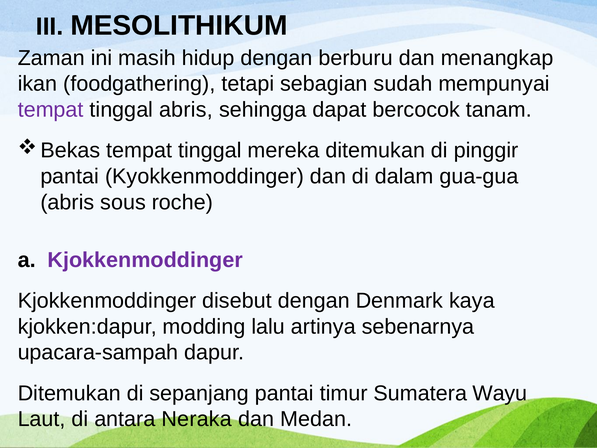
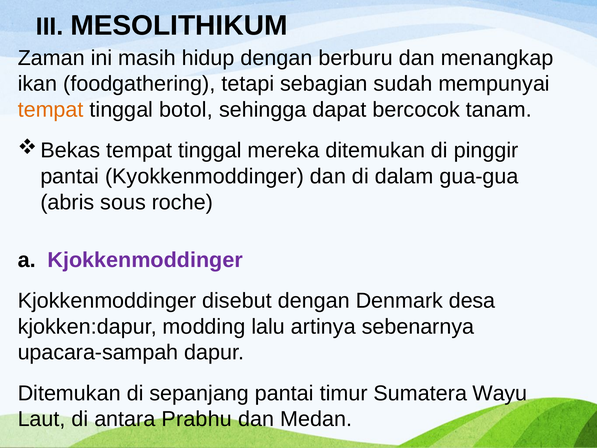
tempat at (51, 110) colour: purple -> orange
tinggal abris: abris -> botol
kaya: kaya -> desa
Neraka: Neraka -> Prabhu
